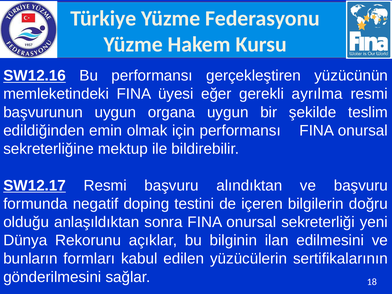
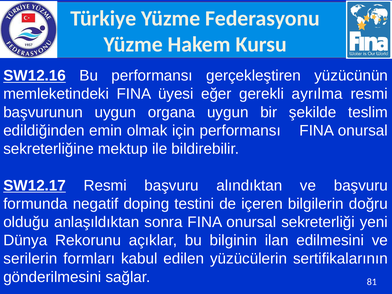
bunların: bunların -> serilerin
18: 18 -> 81
